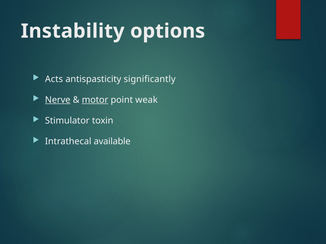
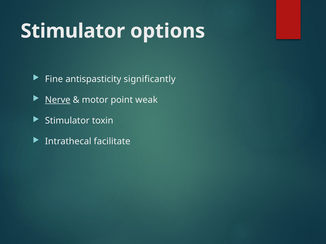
Instability at (73, 31): Instability -> Stimulator
Acts: Acts -> Fine
motor underline: present -> none
available: available -> facilitate
